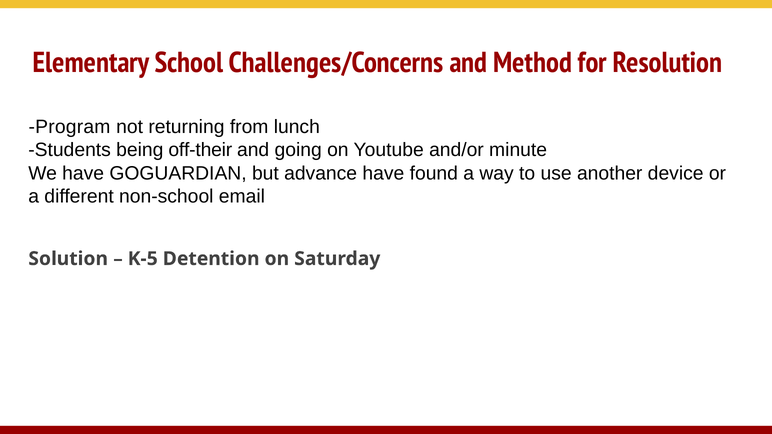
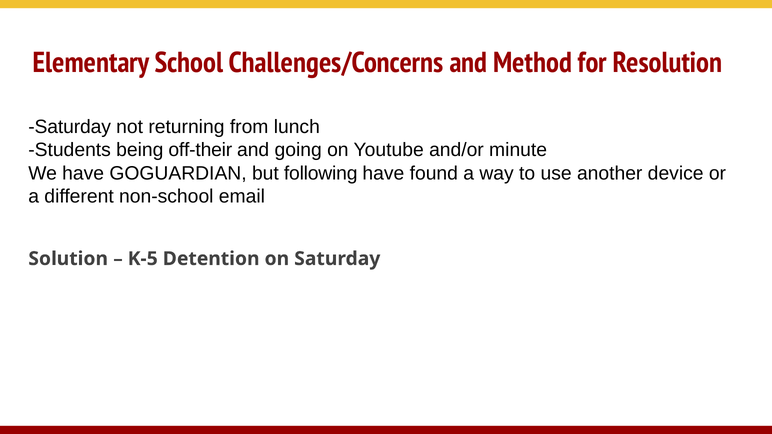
Program at (70, 127): Program -> Saturday
advance: advance -> following
